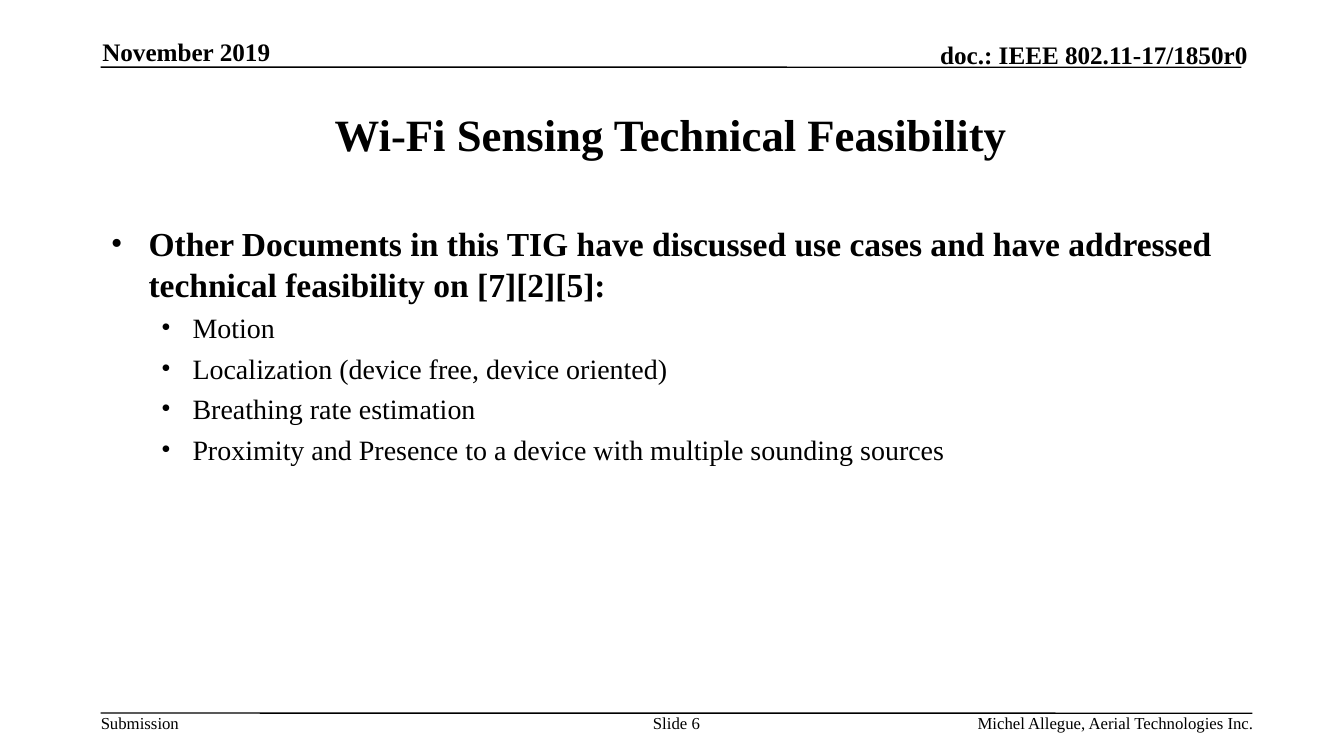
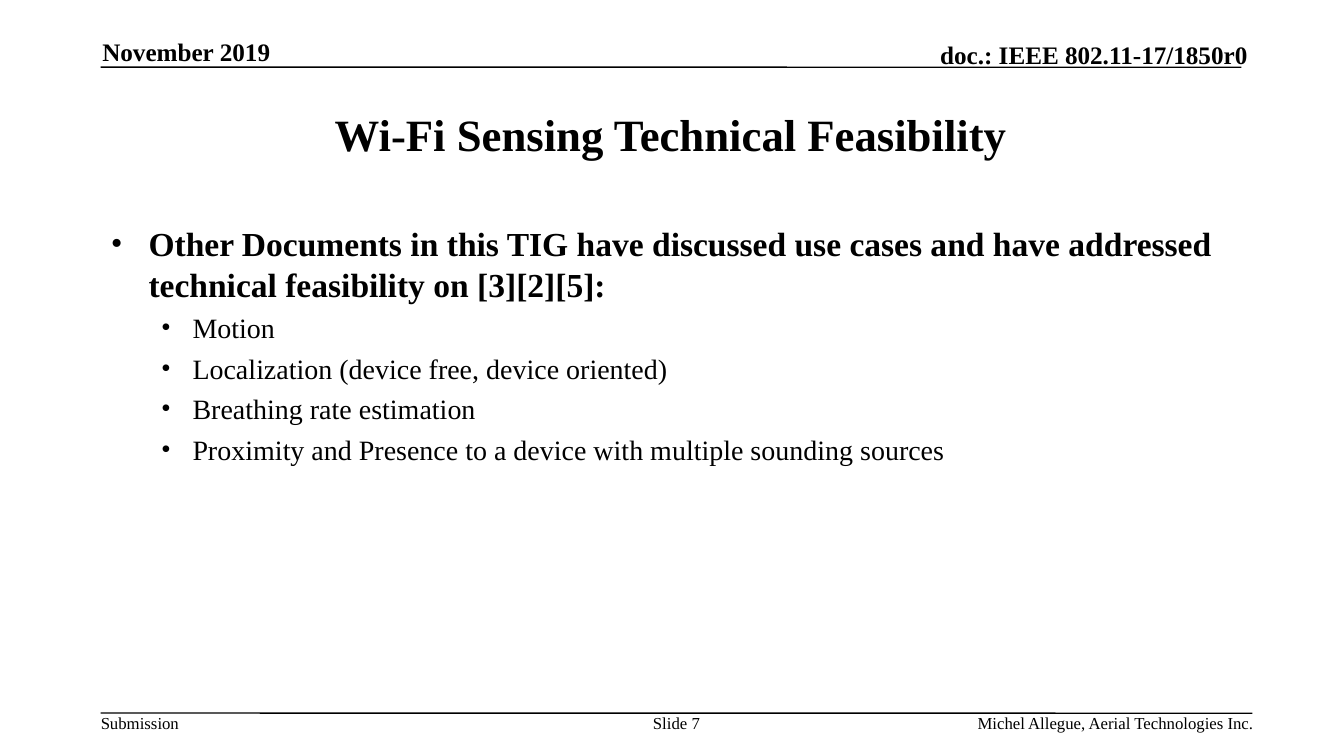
7][2][5: 7][2][5 -> 3][2][5
6: 6 -> 7
